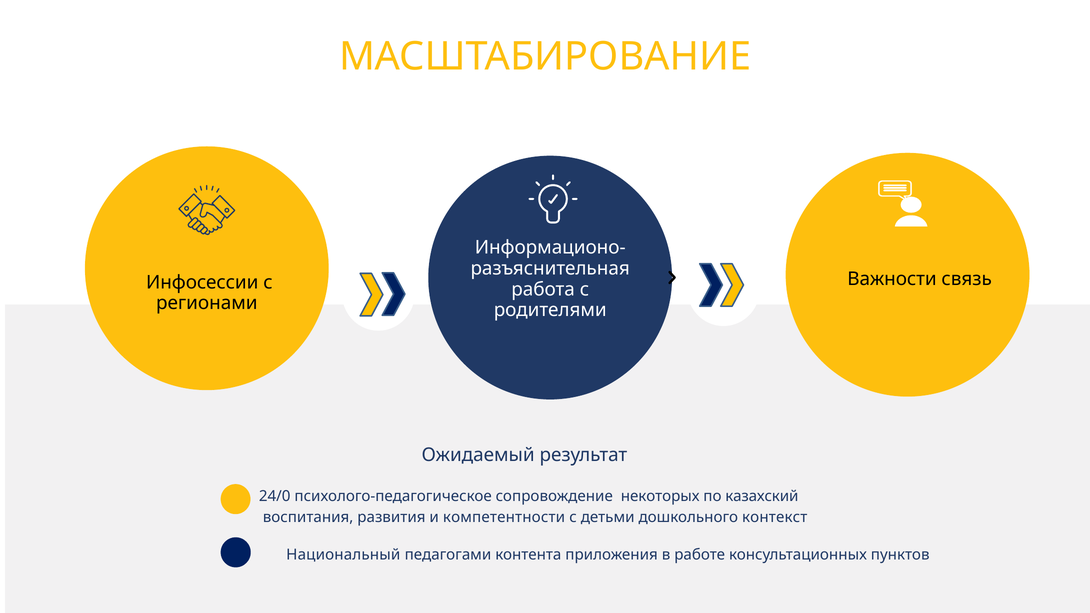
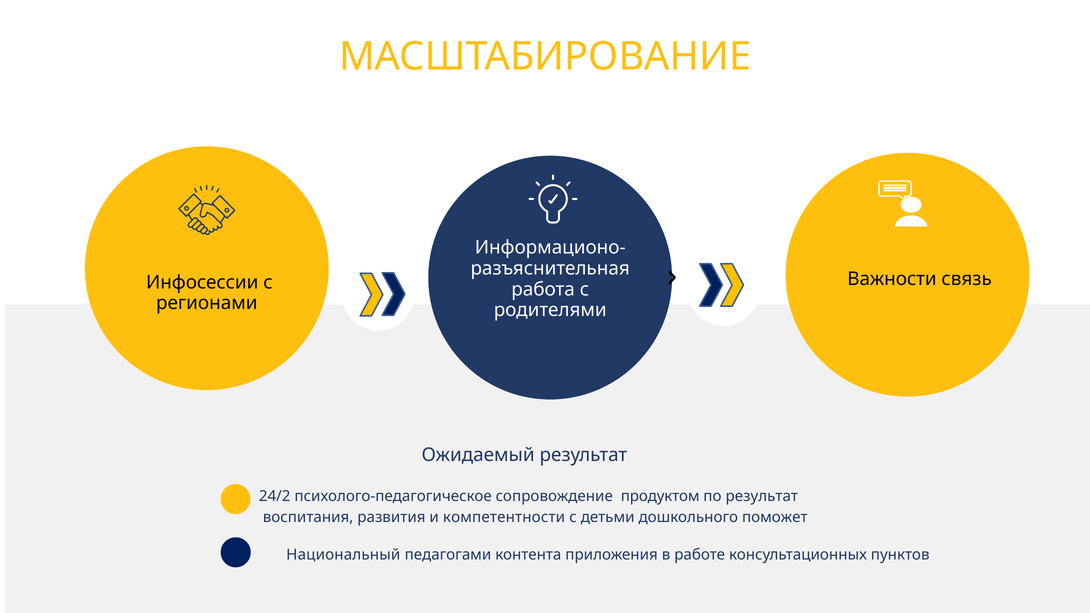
24/0: 24/0 -> 24/2
некоторых: некоторых -> продуктом
по казахский: казахский -> результат
контекст: контекст -> поможет
